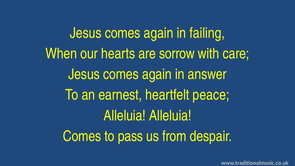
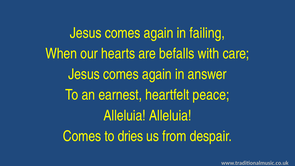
sorrow: sorrow -> befalls
pass: pass -> dries
